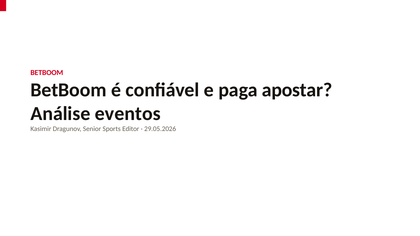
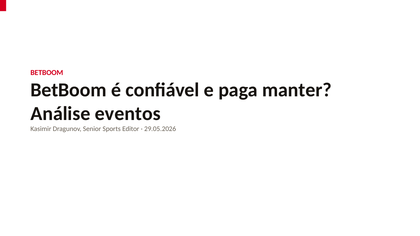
apostar: apostar -> manter
